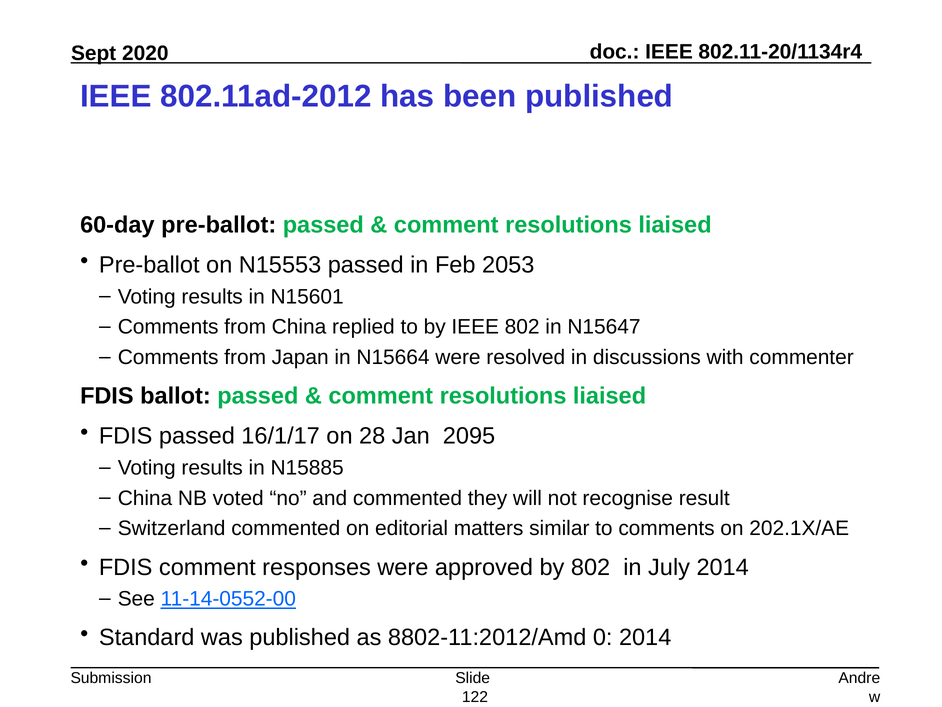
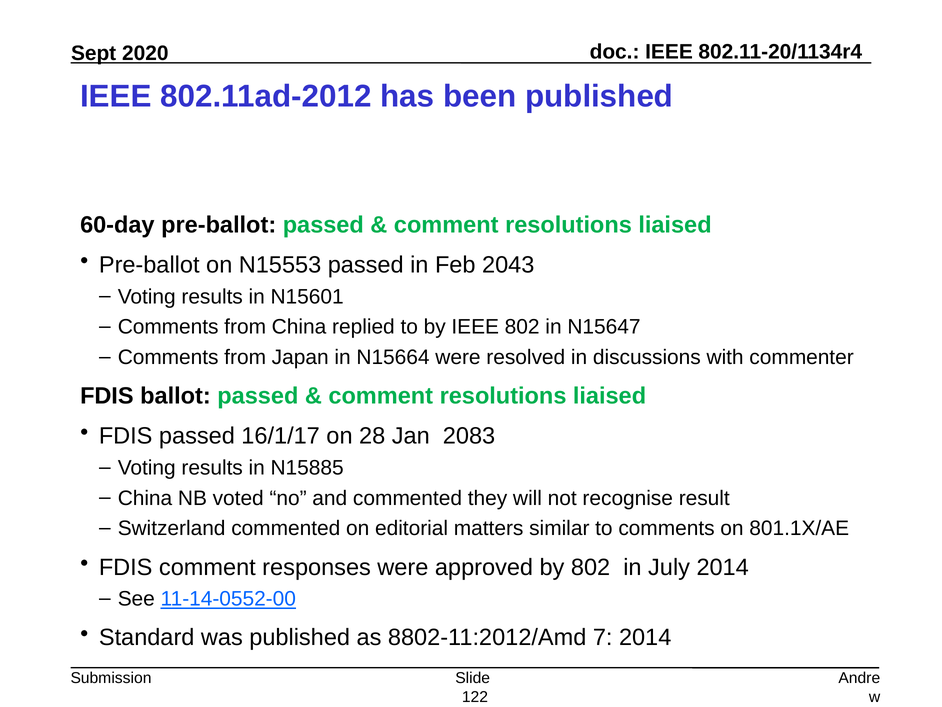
2053: 2053 -> 2043
2095: 2095 -> 2083
202.1X/AE: 202.1X/AE -> 801.1X/AE
0: 0 -> 7
